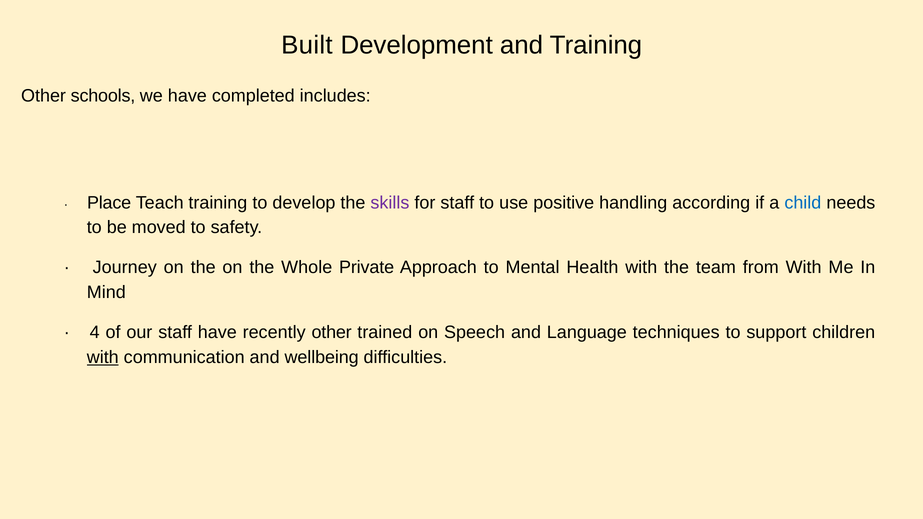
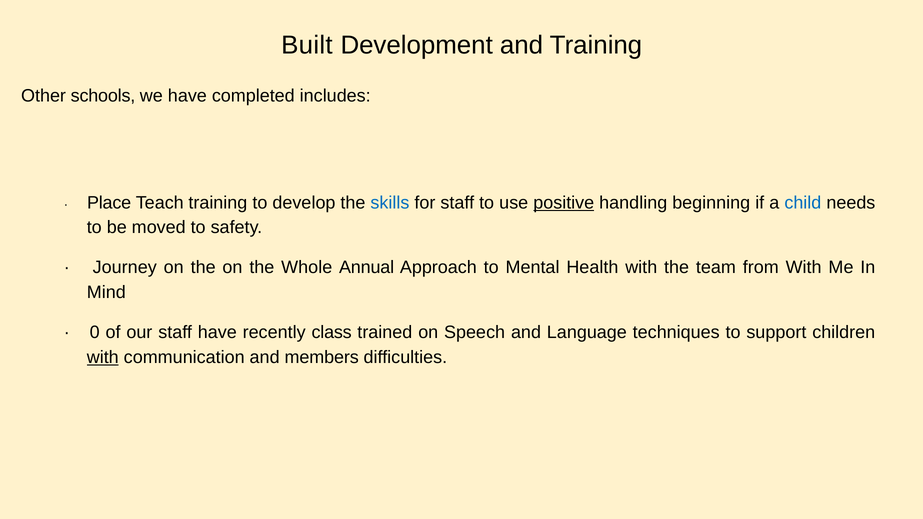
skills colour: purple -> blue
positive underline: none -> present
according: according -> beginning
Private: Private -> Annual
4: 4 -> 0
recently other: other -> class
wellbeing: wellbeing -> members
